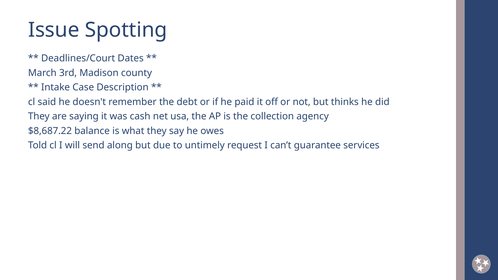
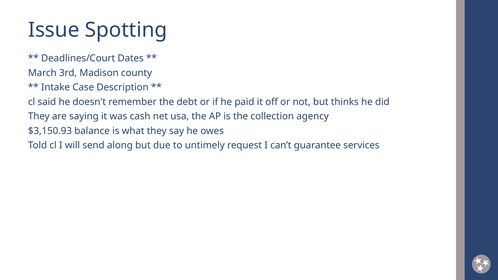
$8,687.22: $8,687.22 -> $3,150.93
